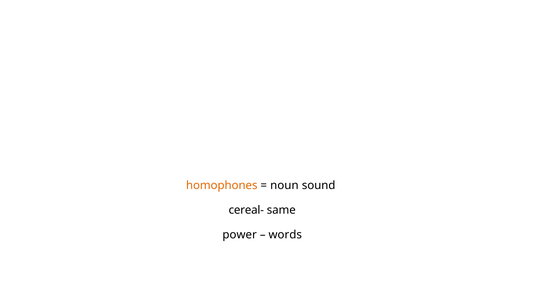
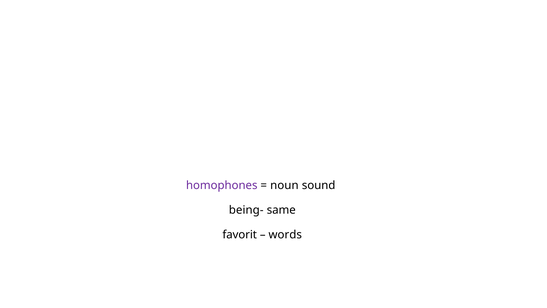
homophones colour: orange -> purple
cereal-: cereal- -> being-
power: power -> favorit
